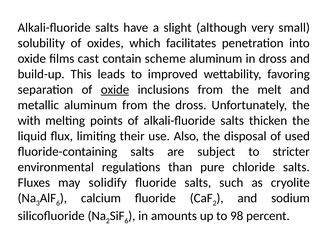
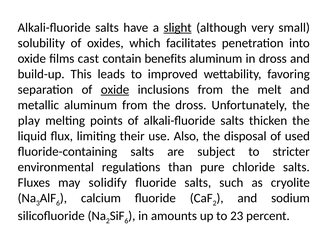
slight underline: none -> present
scheme: scheme -> benefits
with: with -> play
98: 98 -> 23
